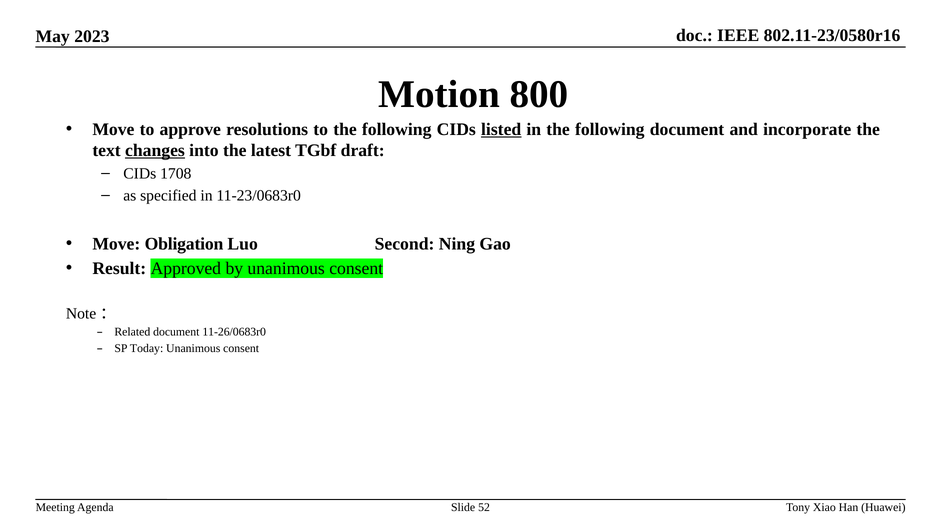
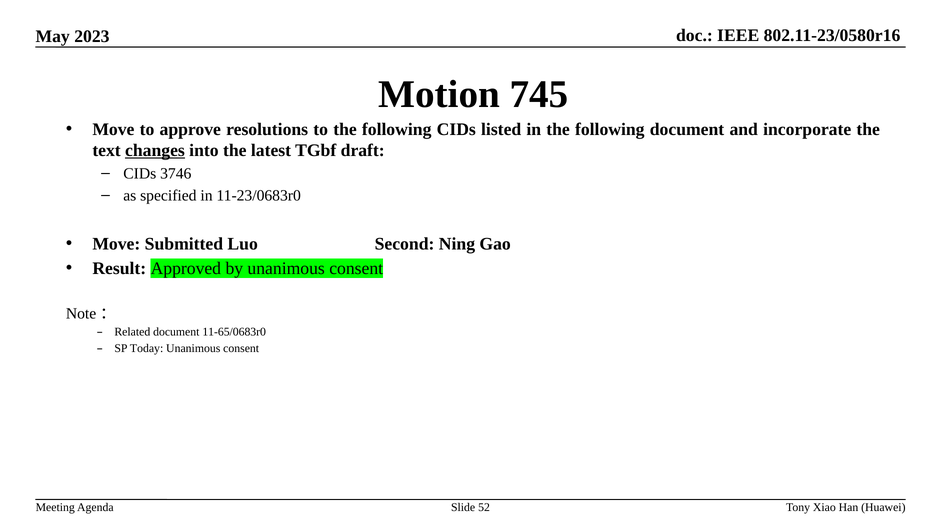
800: 800 -> 745
listed underline: present -> none
1708: 1708 -> 3746
Obligation: Obligation -> Submitted
11-26/0683r0: 11-26/0683r0 -> 11-65/0683r0
